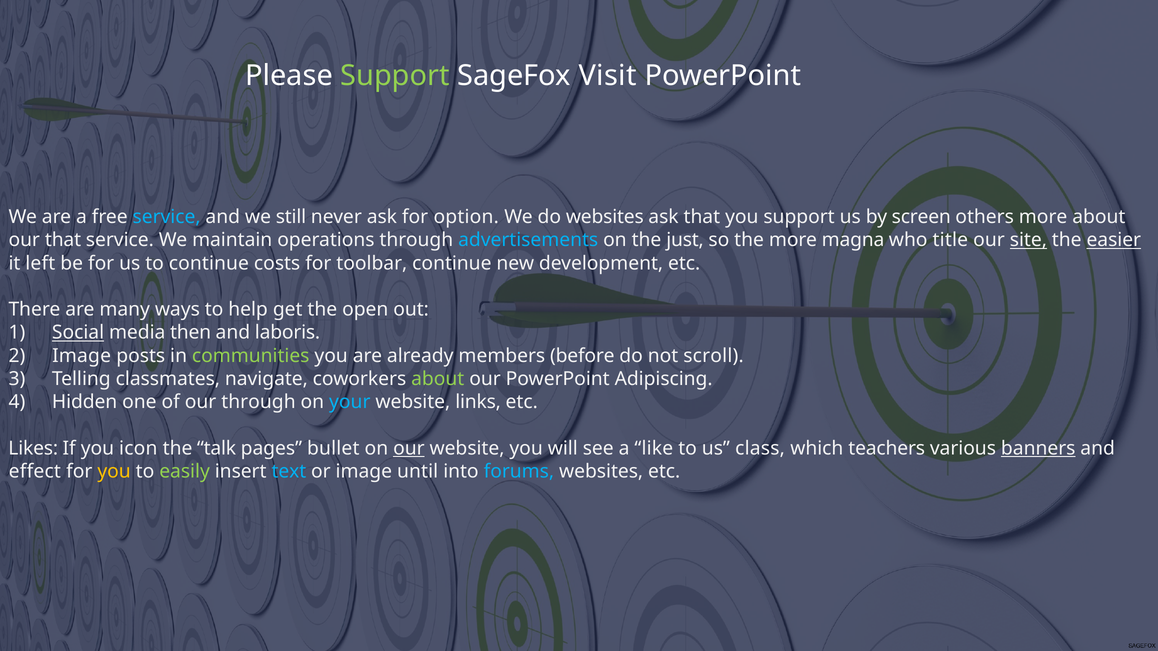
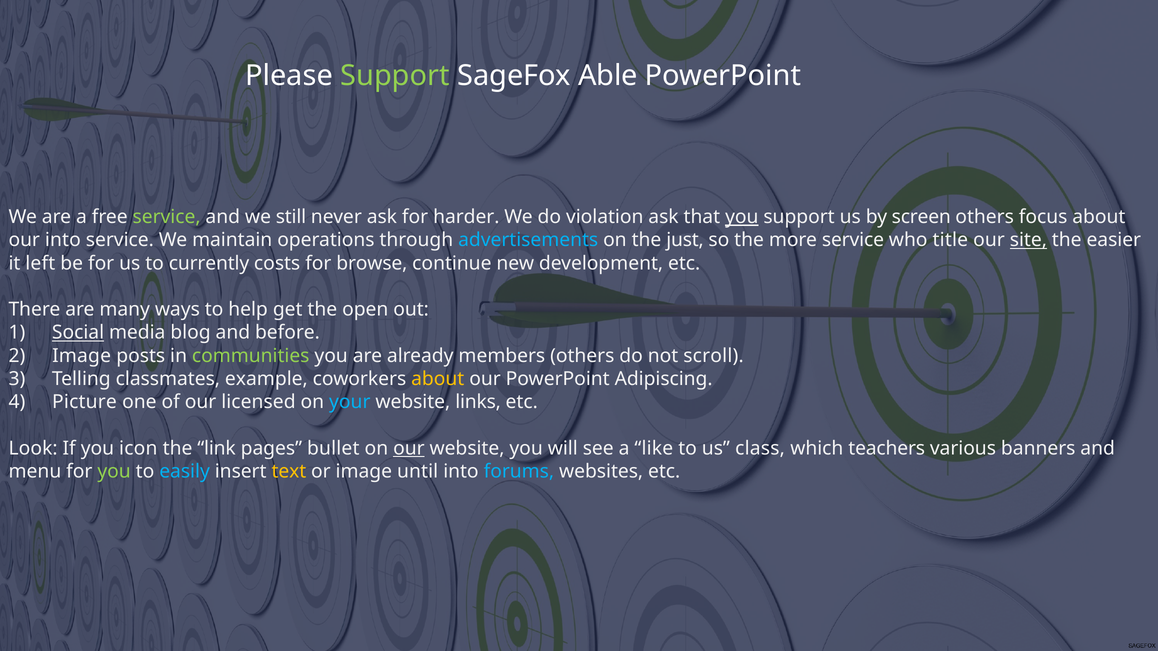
Visit: Visit -> Able
service at (167, 217) colour: light blue -> light green
option: option -> harder
do websites: websites -> violation
you at (742, 217) underline: none -> present
others more: more -> focus
our that: that -> into
more magna: magna -> service
easier underline: present -> none
to continue: continue -> currently
toolbar: toolbar -> browse
then: then -> blog
laboris: laboris -> before
members before: before -> others
navigate: navigate -> example
about at (438, 379) colour: light green -> yellow
Hidden: Hidden -> Picture
our through: through -> licensed
Likes: Likes -> Look
talk: talk -> link
banners underline: present -> none
effect: effect -> menu
you at (114, 472) colour: yellow -> light green
easily colour: light green -> light blue
text colour: light blue -> yellow
